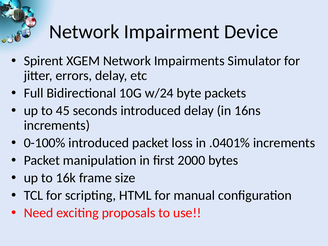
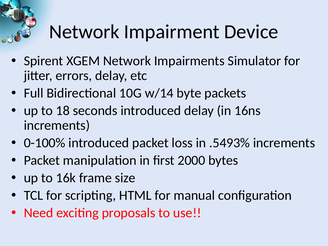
w/24: w/24 -> w/14
45: 45 -> 18
.0401%: .0401% -> .5493%
